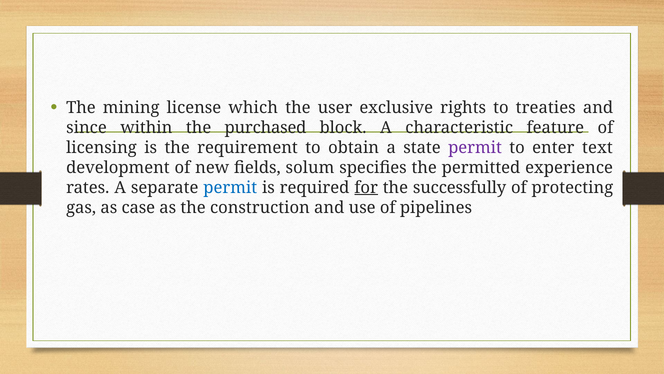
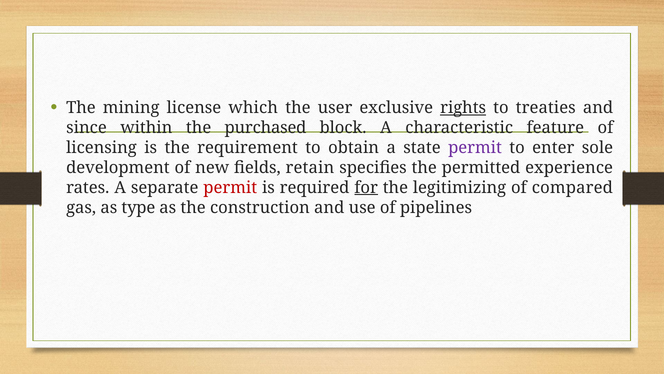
rights underline: none -> present
text: text -> sole
solum: solum -> retain
permit at (230, 187) colour: blue -> red
successfully: successfully -> legitimizing
protecting: protecting -> compared
case: case -> type
